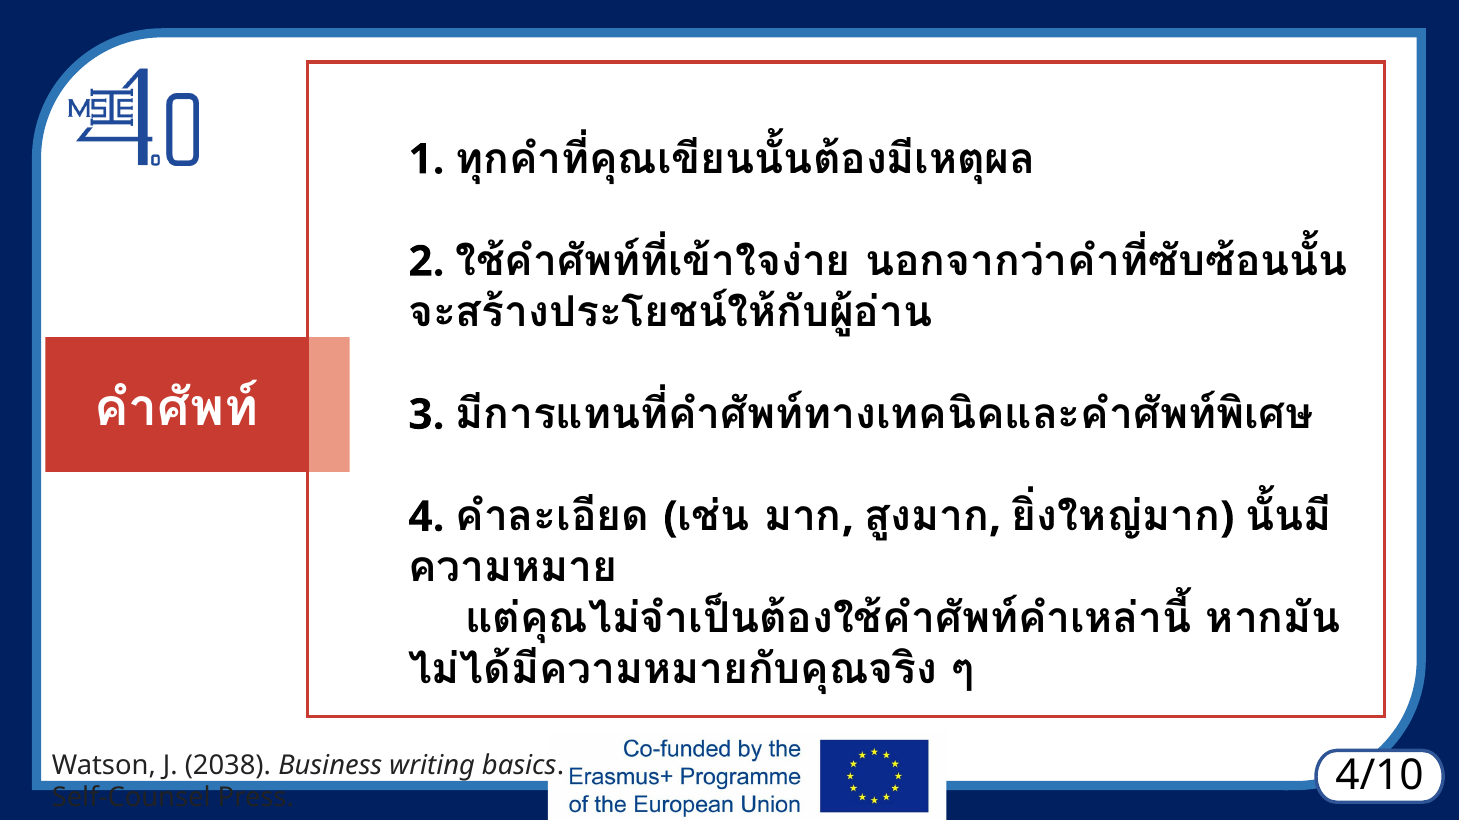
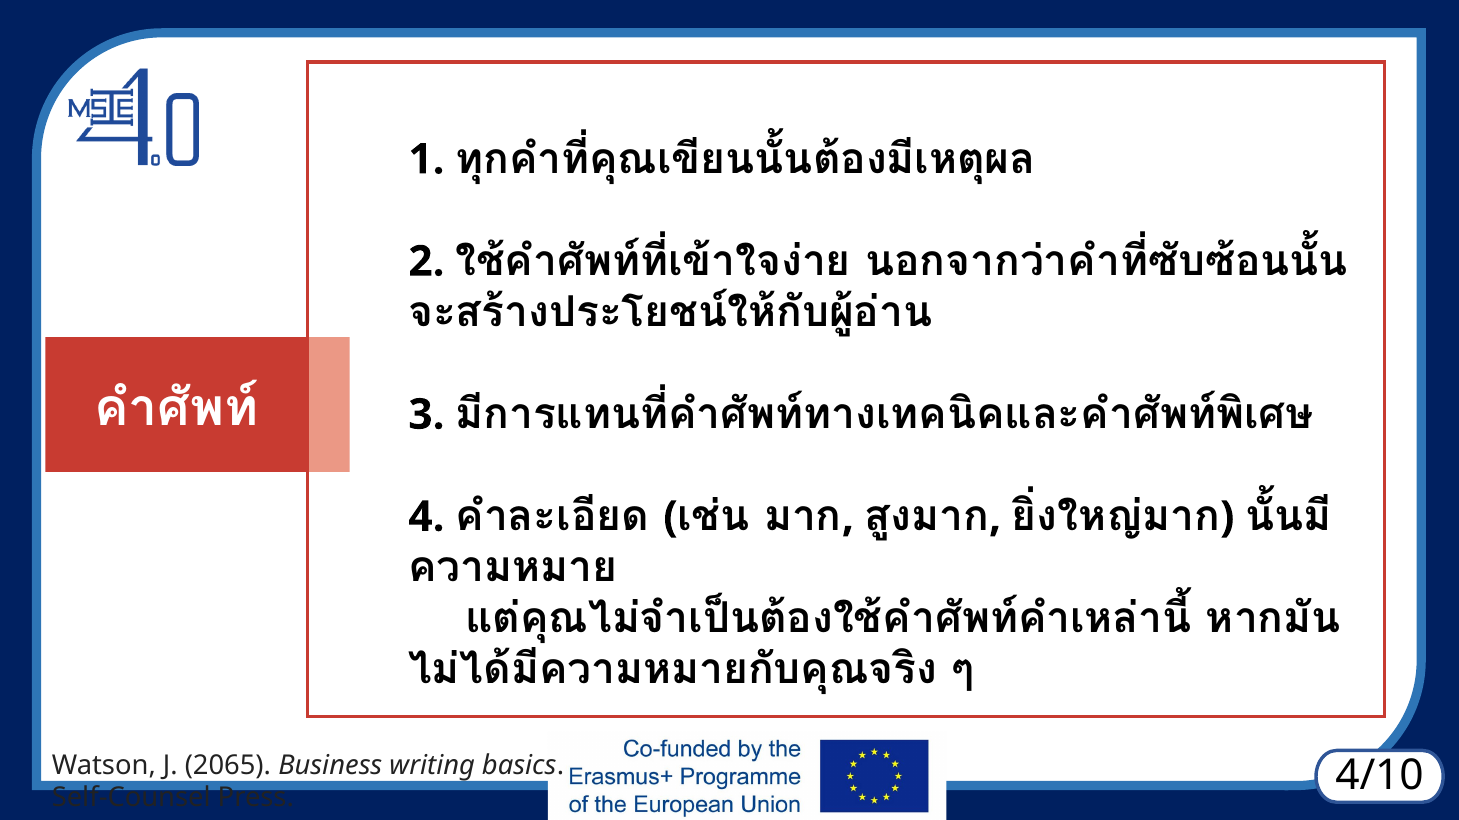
2038: 2038 -> 2065
